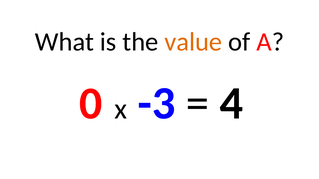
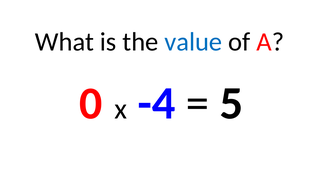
value colour: orange -> blue
-3: -3 -> -4
4: 4 -> 5
